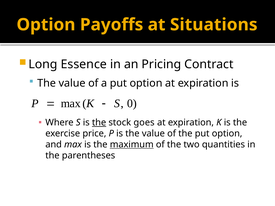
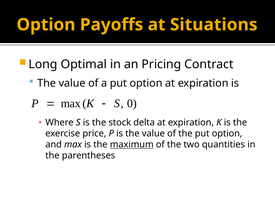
Essence: Essence -> Optimal
the at (99, 123) underline: present -> none
goes: goes -> delta
